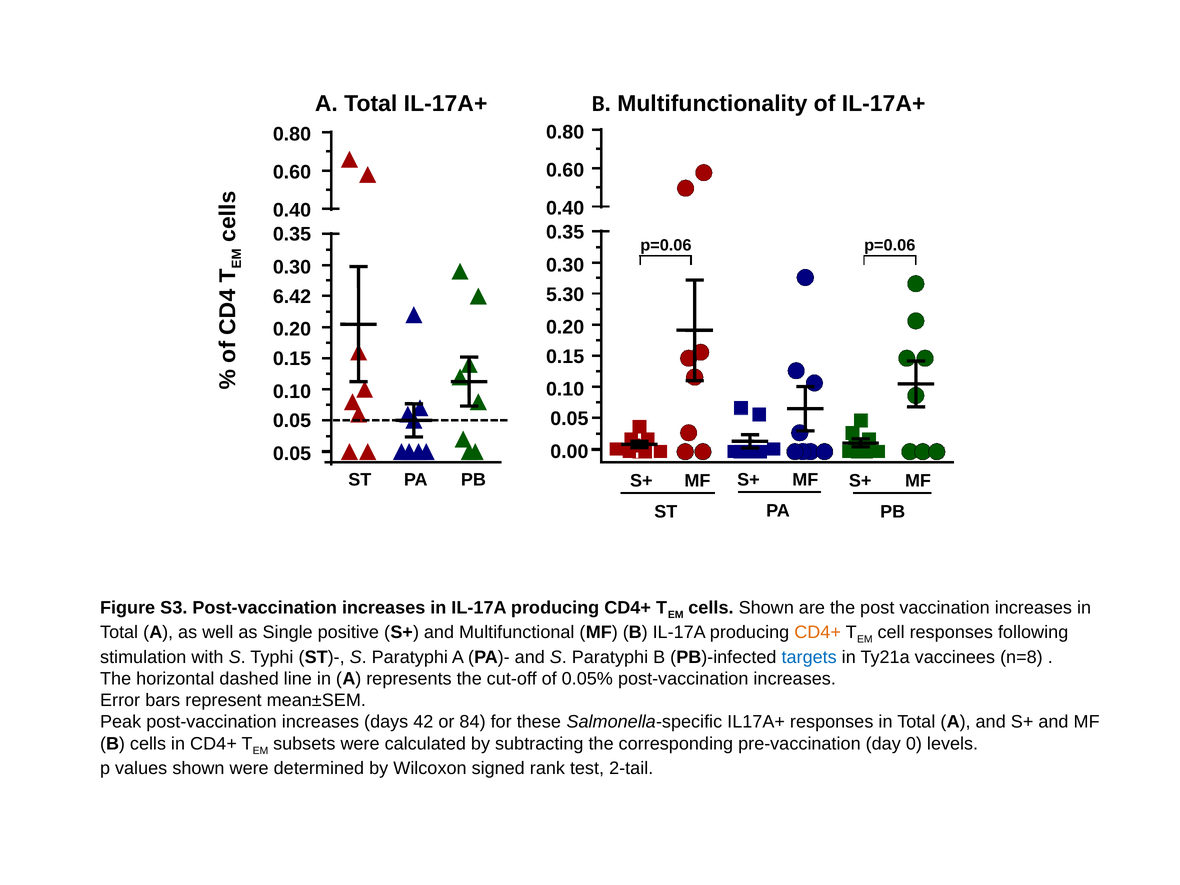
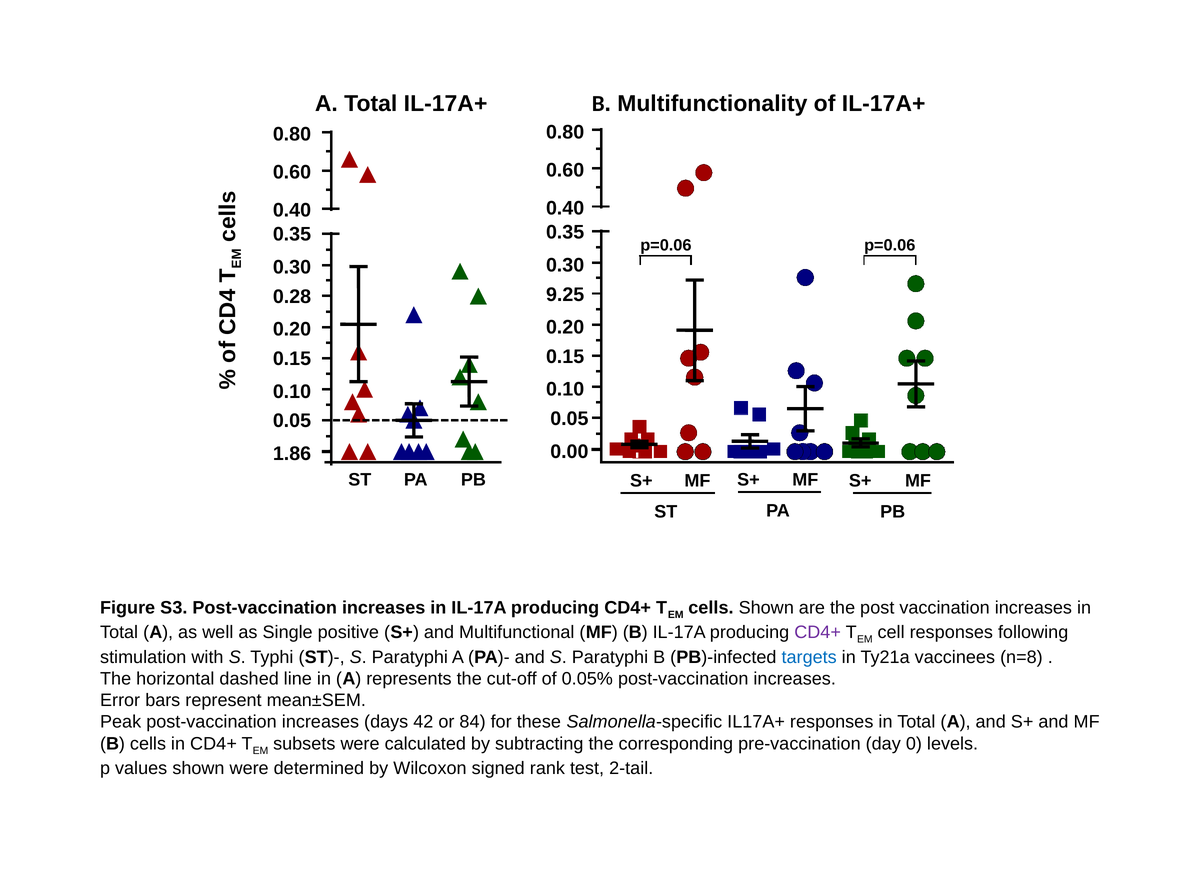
5.30: 5.30 -> 9.25
6.42: 6.42 -> 0.28
0.05 at (292, 454): 0.05 -> 1.86
CD4+ at (818, 632) colour: orange -> purple
